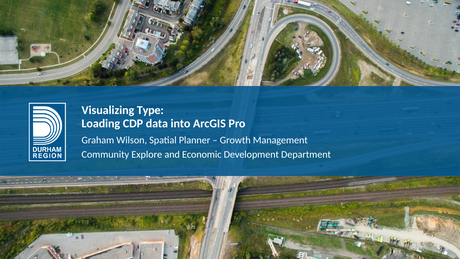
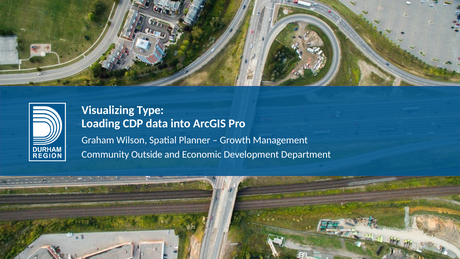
Explore: Explore -> Outside
